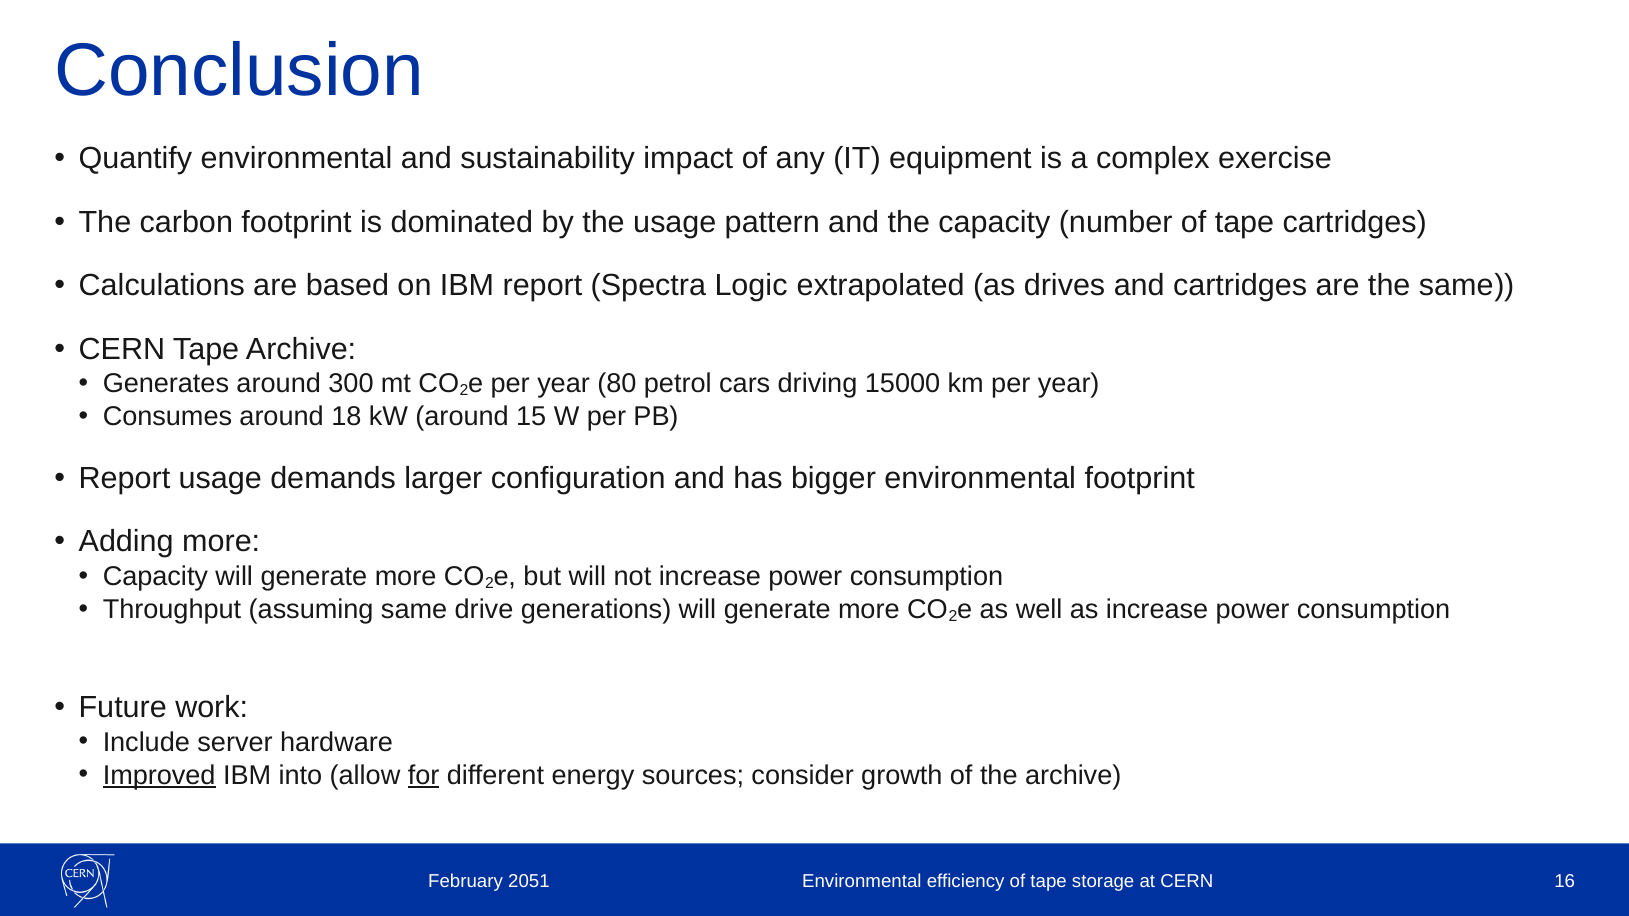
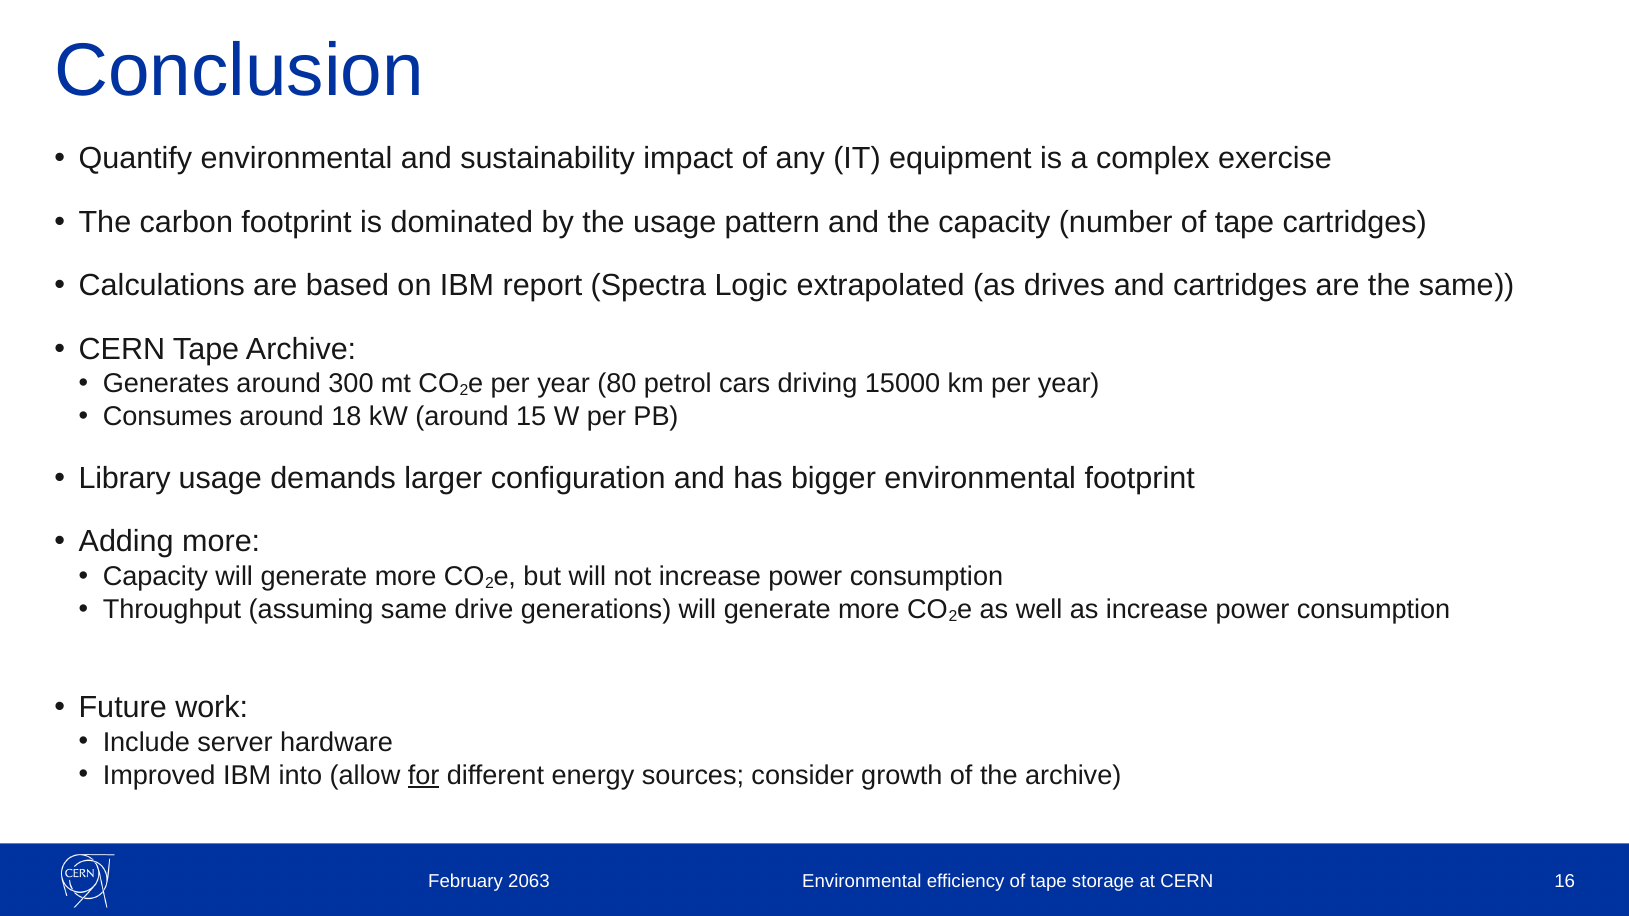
Report at (124, 478): Report -> Library
Improved underline: present -> none
2051: 2051 -> 2063
